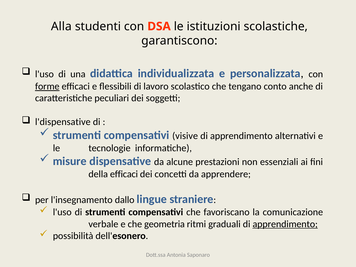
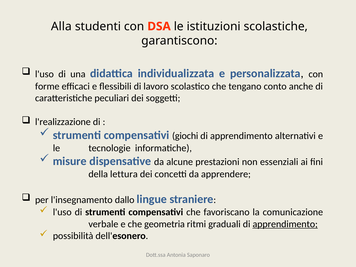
forme underline: present -> none
l'dispensative: l'dispensative -> l'realizzazione
visive: visive -> giochi
della efficaci: efficaci -> lettura
